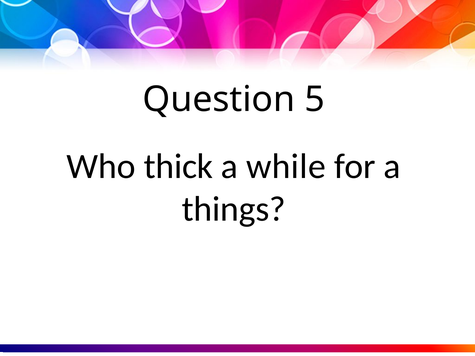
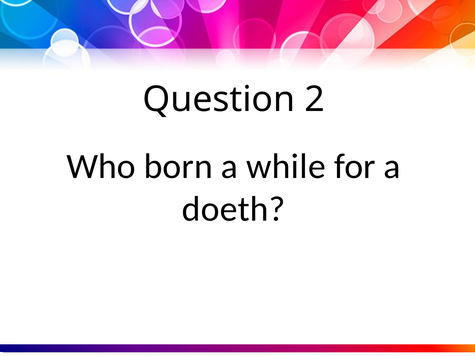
5: 5 -> 2
thick: thick -> born
things: things -> doeth
